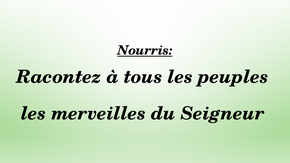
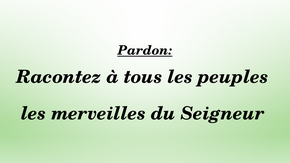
Nourris: Nourris -> Pardon
